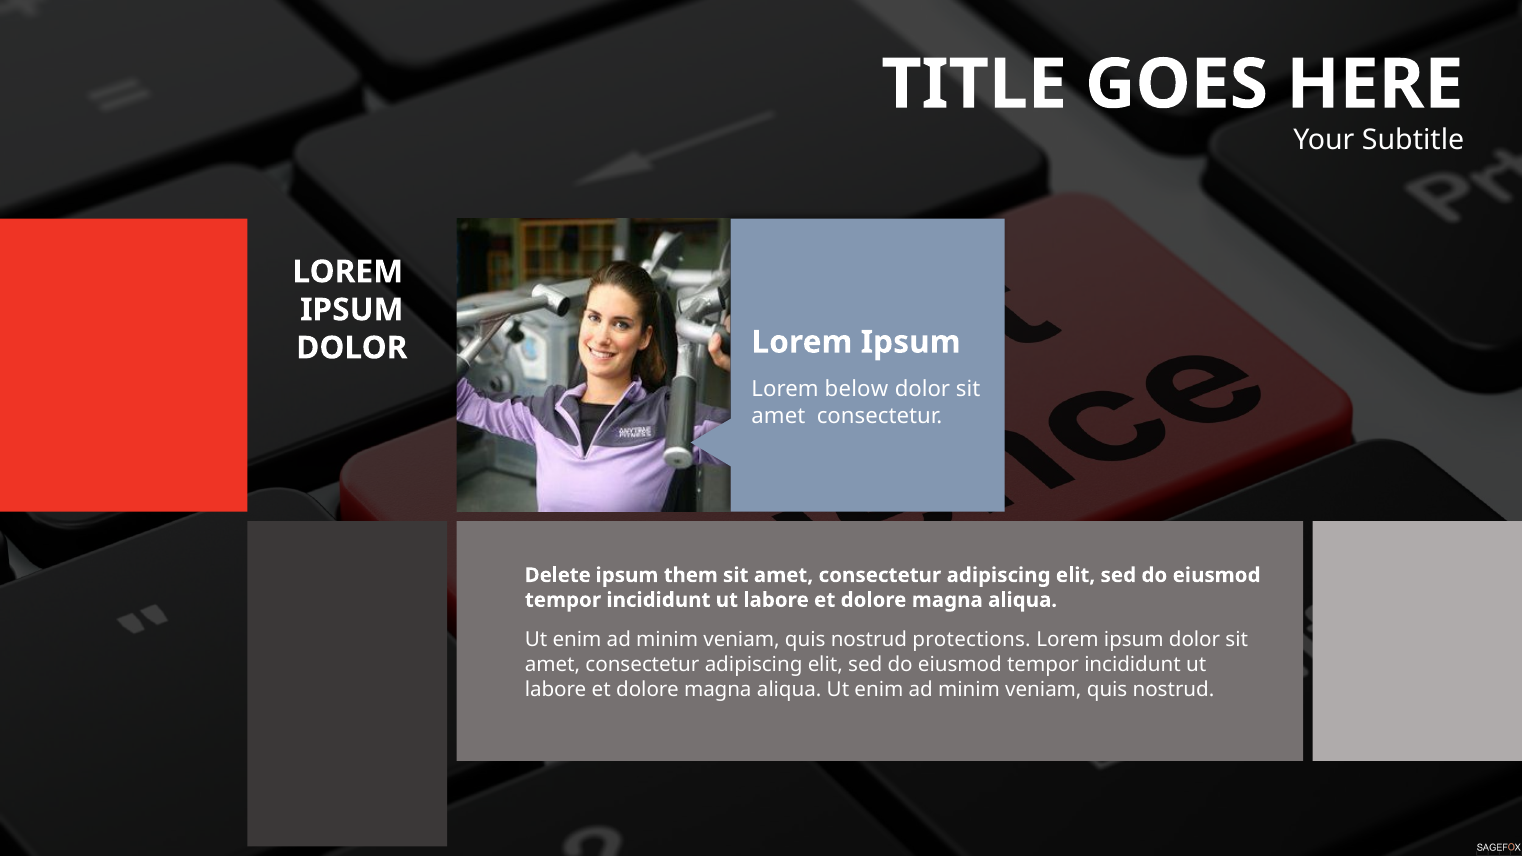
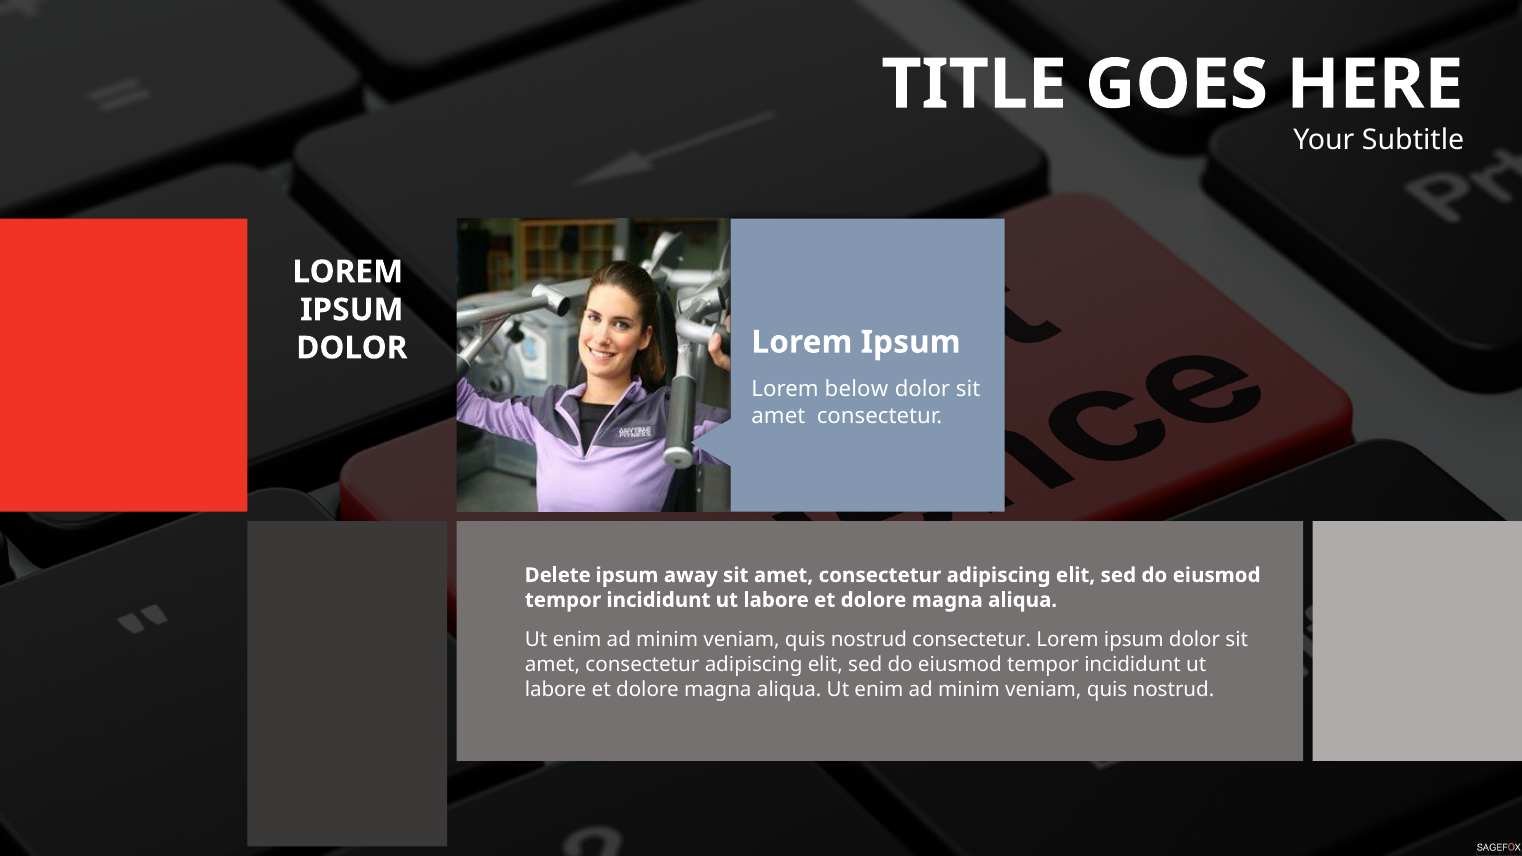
them: them -> away
nostrud protections: protections -> consectetur
